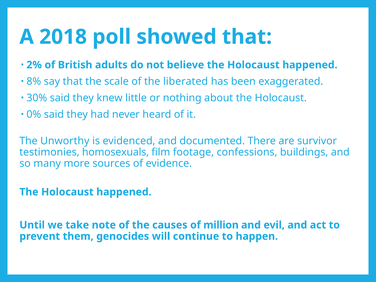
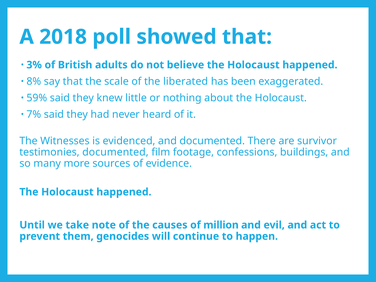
2%: 2% -> 3%
30%: 30% -> 59%
0%: 0% -> 7%
Unworthy: Unworthy -> Witnesses
testimonies homosexuals: homosexuals -> documented
